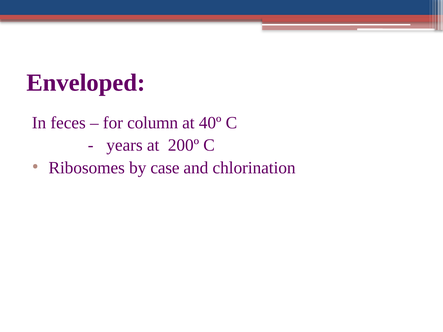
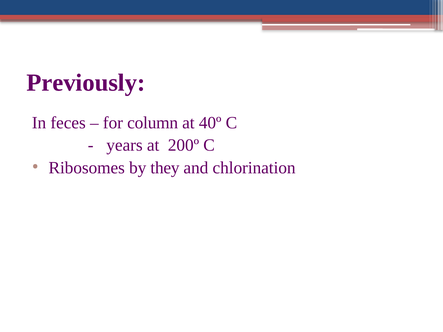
Enveloped: Enveloped -> Previously
case: case -> they
